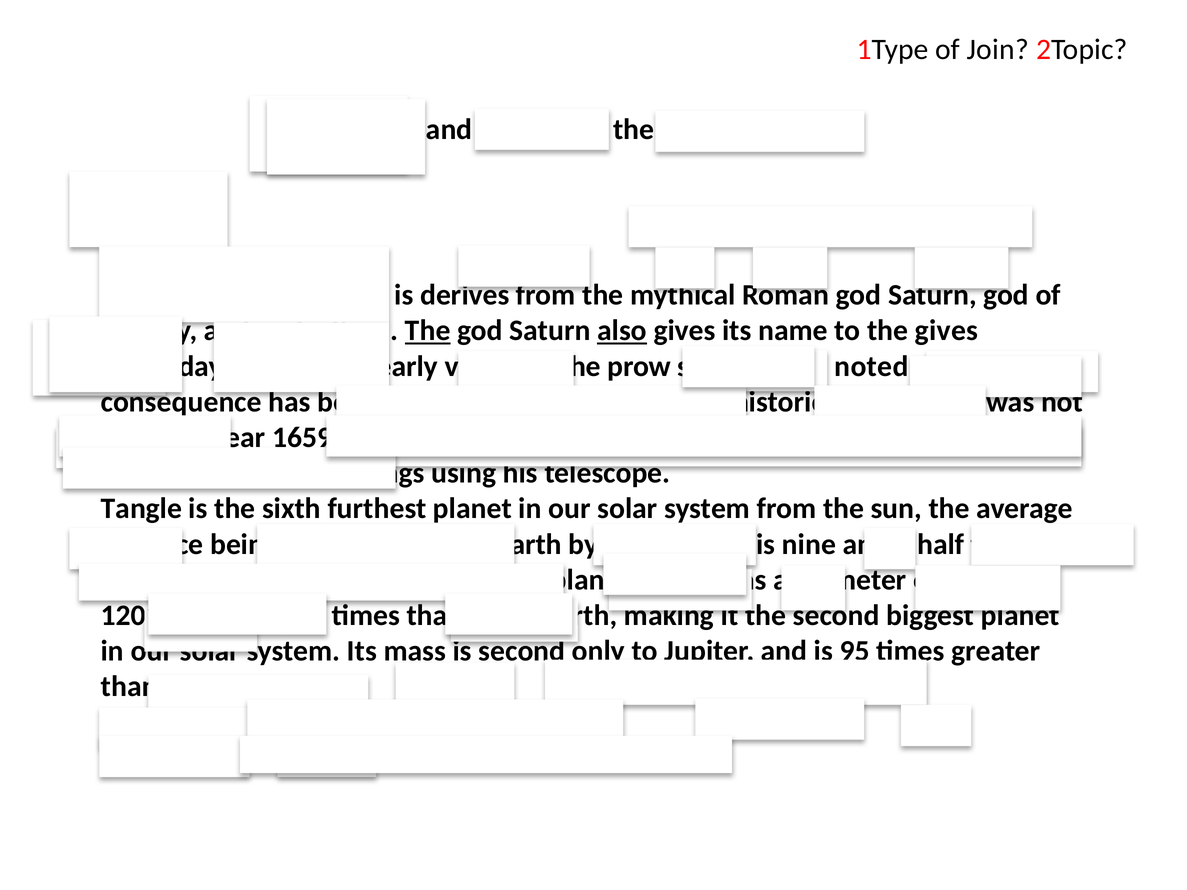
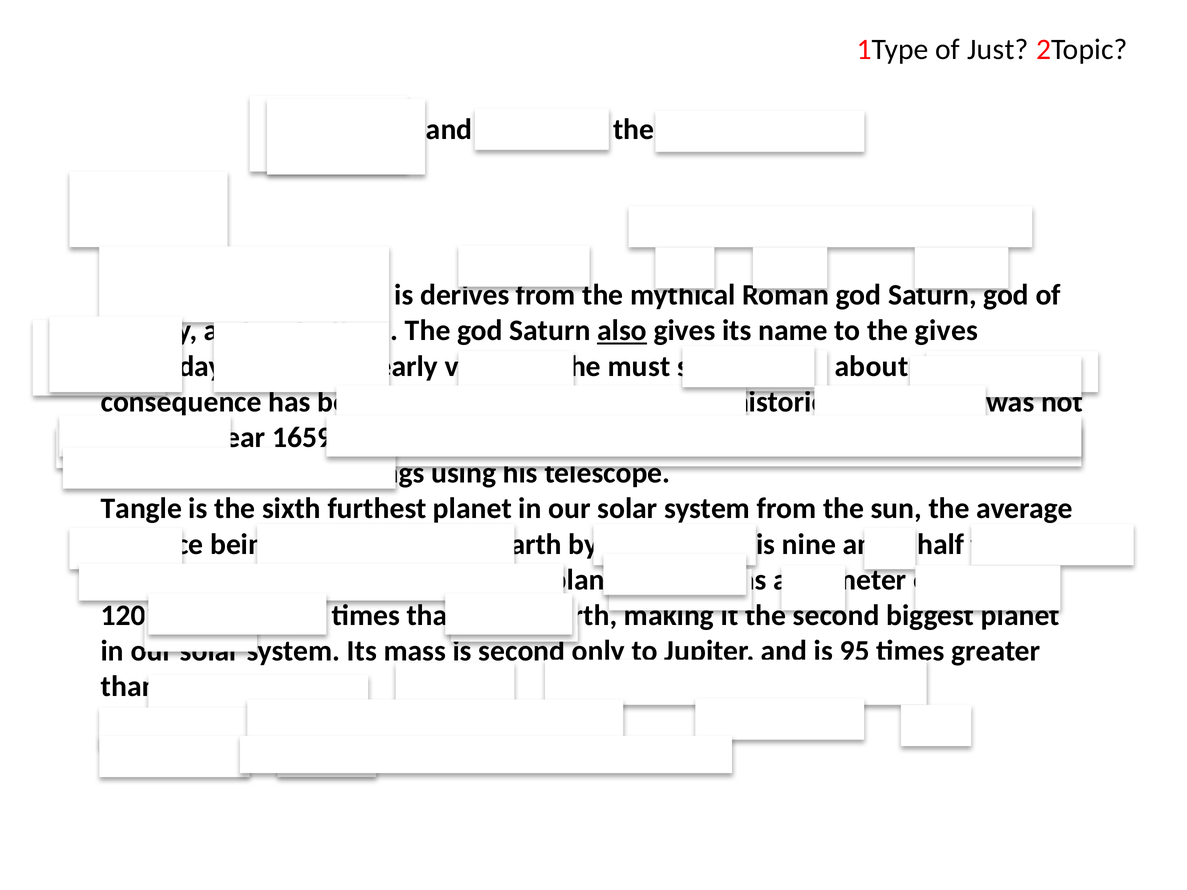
Join: Join -> Just
The at (428, 331) underline: present -> none
prow: prow -> must
noted at (871, 366): noted -> about
